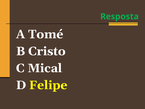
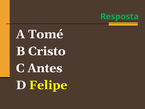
Mical: Mical -> Antes
